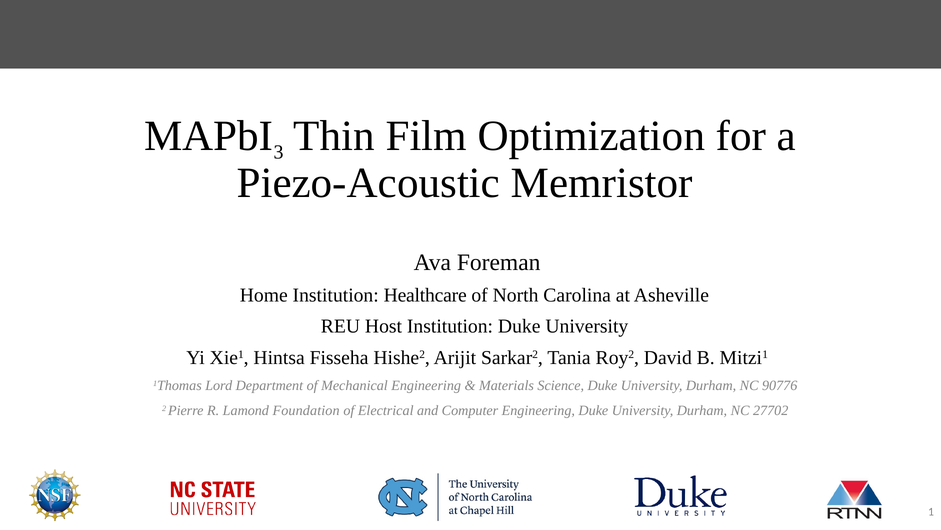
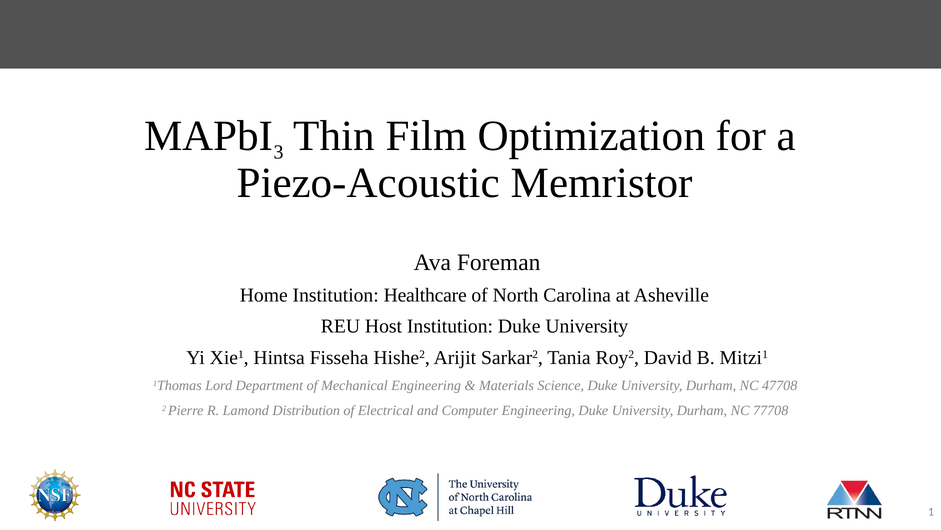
90776: 90776 -> 47708
Foundation: Foundation -> Distribution
27702: 27702 -> 77708
